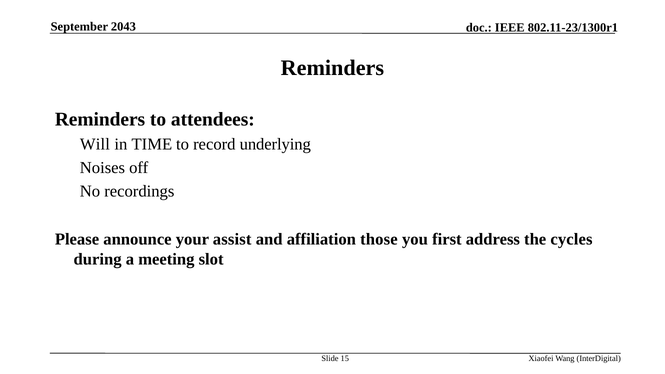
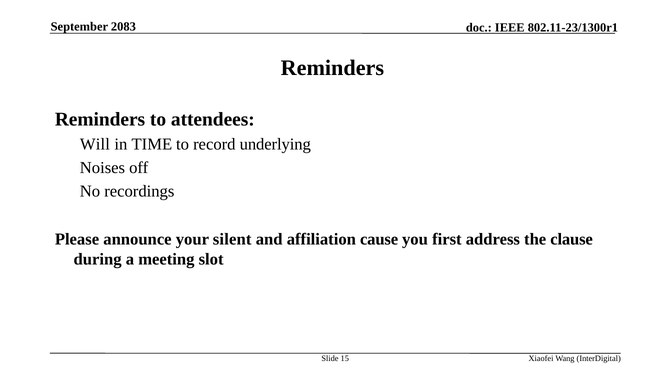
2043: 2043 -> 2083
assist: assist -> silent
those: those -> cause
cycles: cycles -> clause
